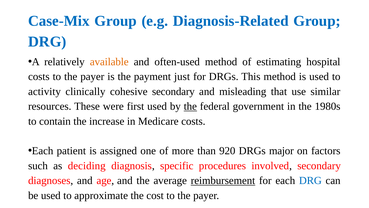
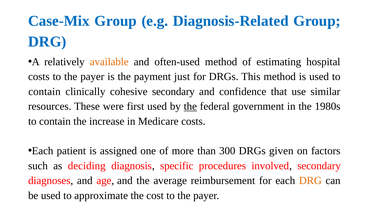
activity at (44, 91): activity -> contain
misleading: misleading -> confidence
920: 920 -> 300
major: major -> given
reimbursement underline: present -> none
DRG at (310, 180) colour: blue -> orange
